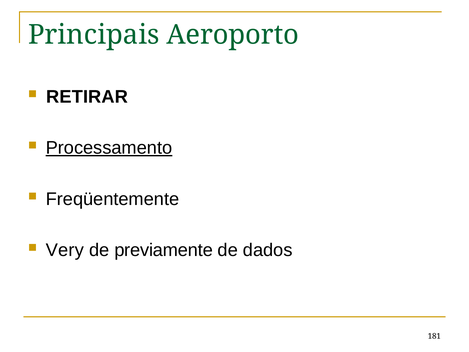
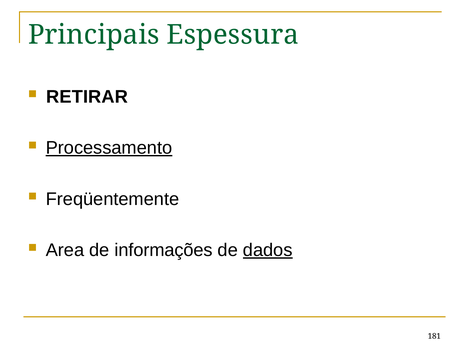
Aeroporto: Aeroporto -> Espessura
Very: Very -> Area
previamente: previamente -> informações
dados underline: none -> present
